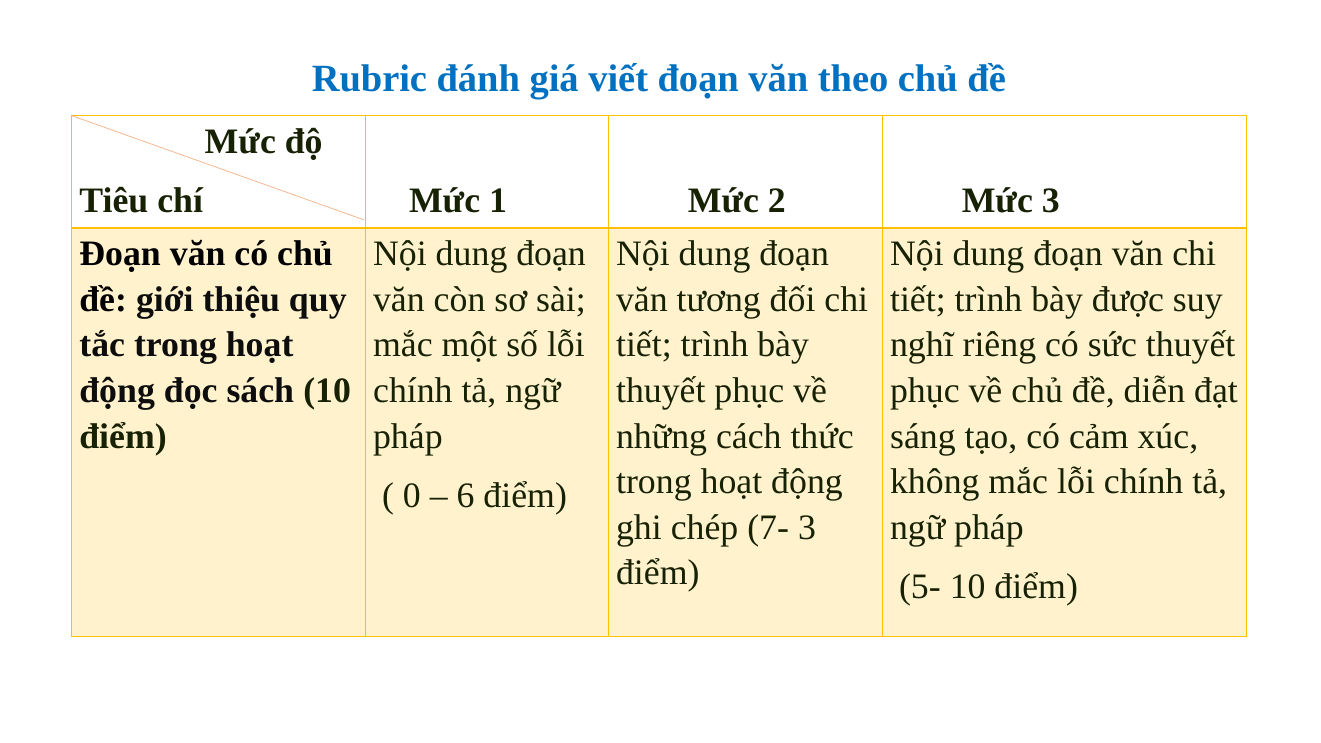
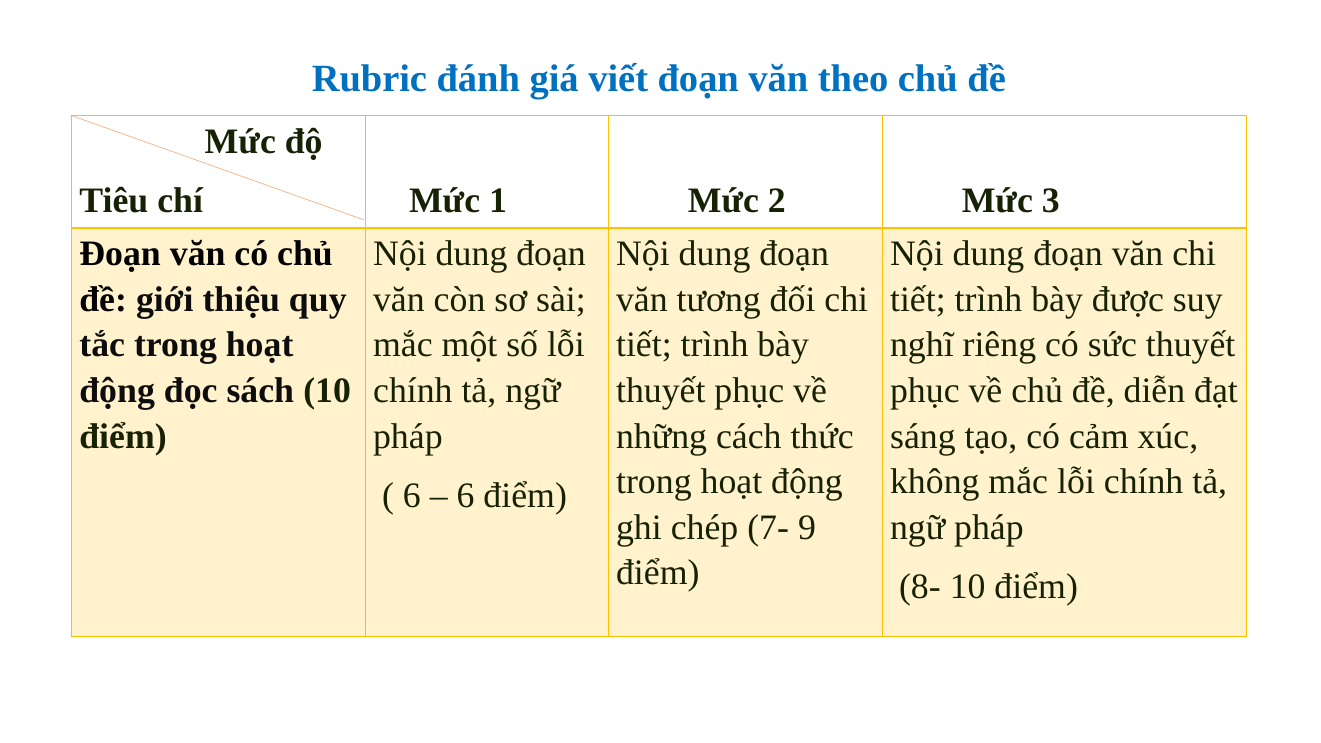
0 at (412, 496): 0 -> 6
7- 3: 3 -> 9
5-: 5- -> 8-
